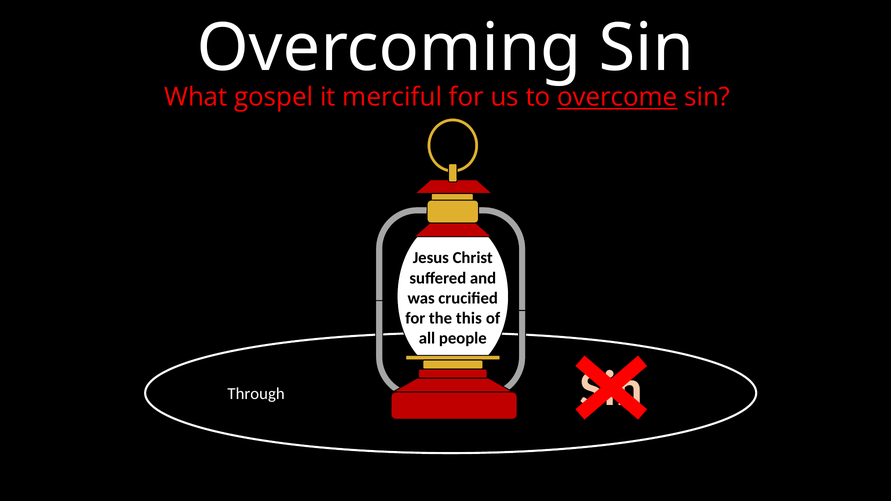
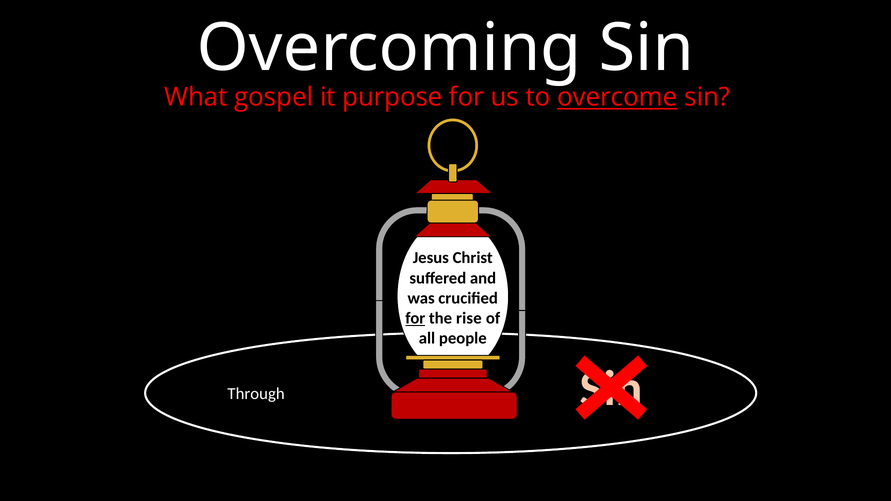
merciful: merciful -> purpose
for at (415, 318) underline: none -> present
this: this -> rise
